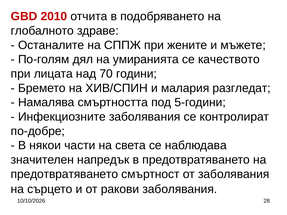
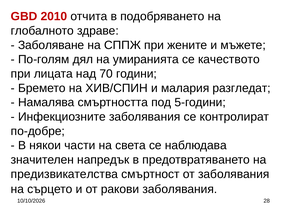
Останалите: Останалите -> Заболяване
предотвратяването at (64, 174): предотвратяването -> предизвикателства
